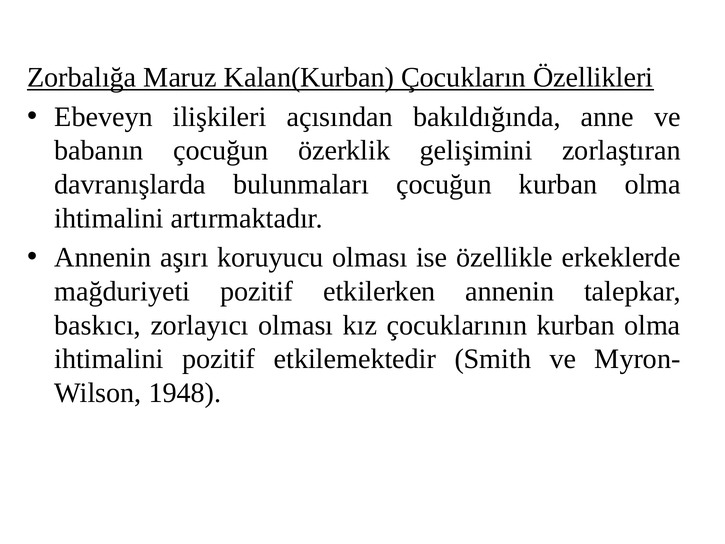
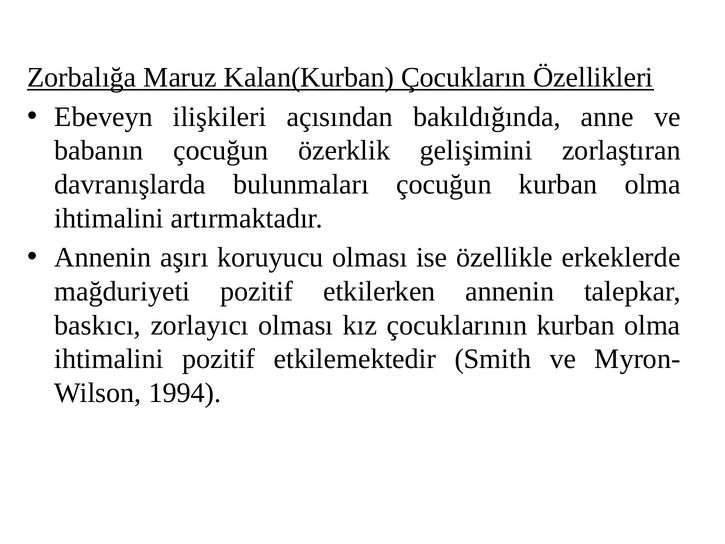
1948: 1948 -> 1994
